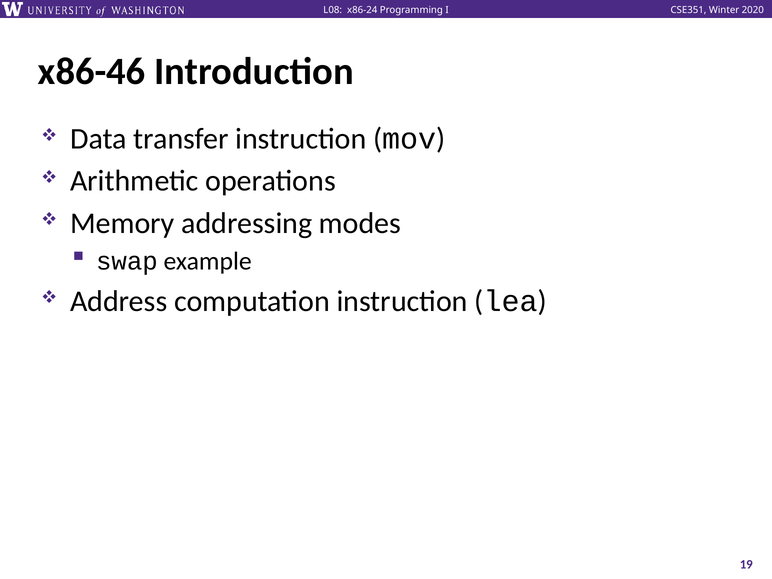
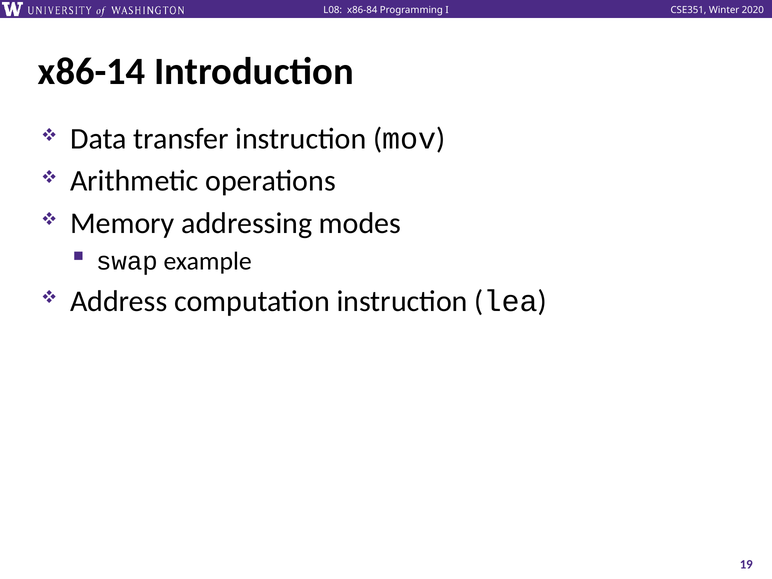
x86-24: x86-24 -> x86-84
x86-46: x86-46 -> x86-14
